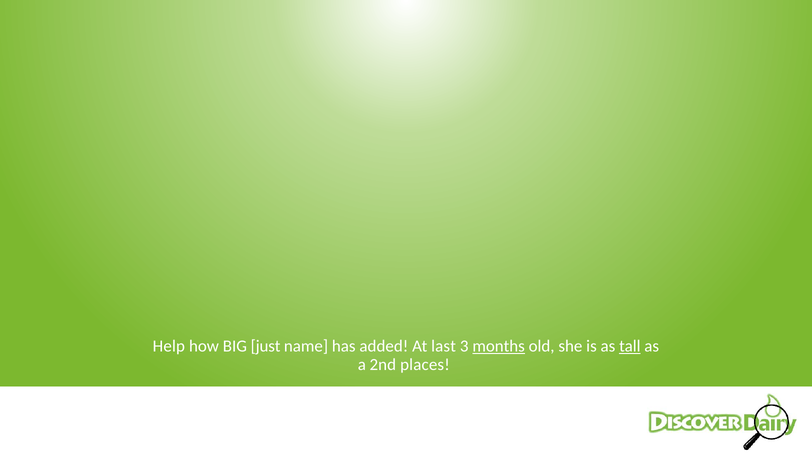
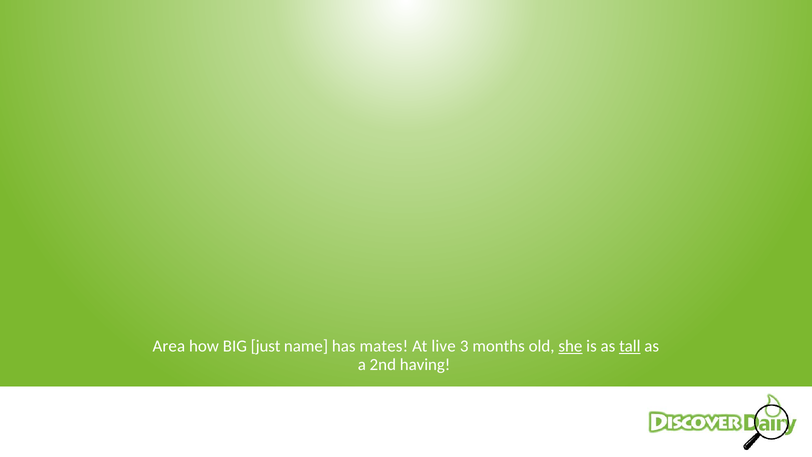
Help: Help -> Area
added: added -> mates
last: last -> live
months underline: present -> none
she underline: none -> present
places: places -> having
